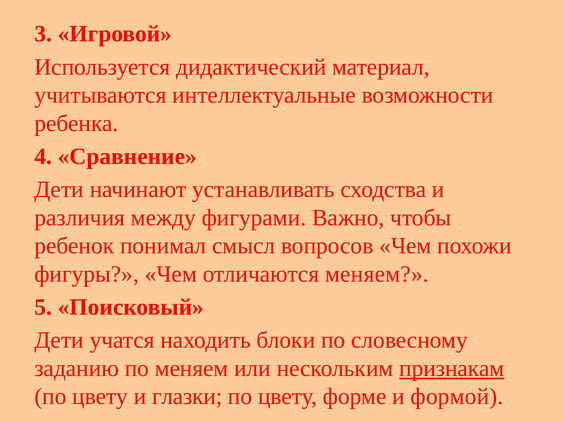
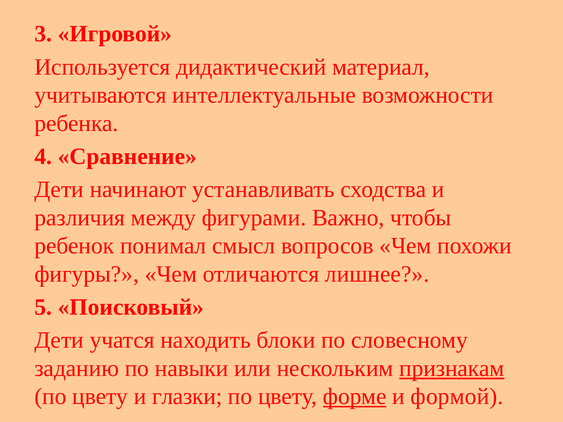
отличаются меняем: меняем -> лишнее
по меняем: меняем -> навыки
форме underline: none -> present
